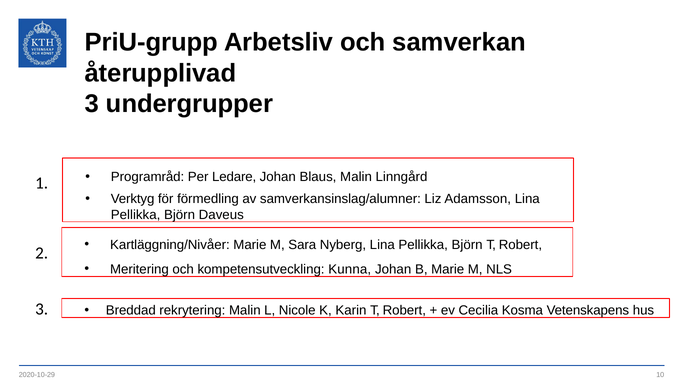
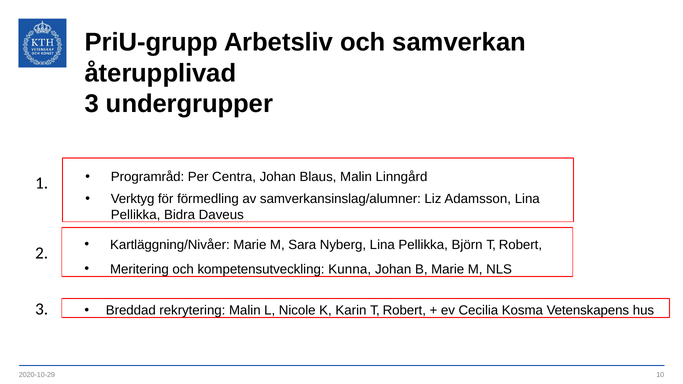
Ledare: Ledare -> Centra
Björn at (180, 215): Björn -> Bidra
